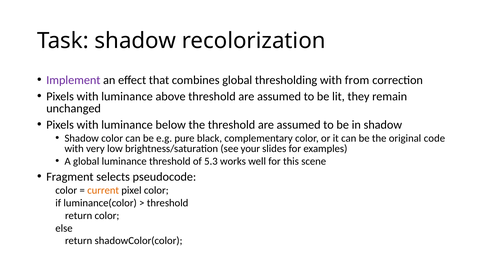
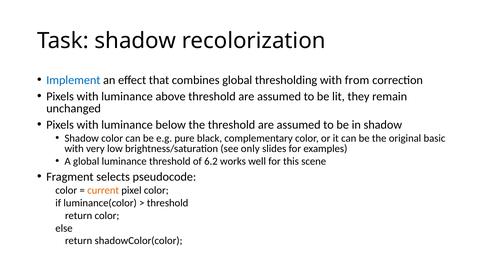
Implement colour: purple -> blue
code: code -> basic
your: your -> only
5.3: 5.3 -> 6.2
